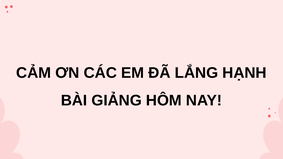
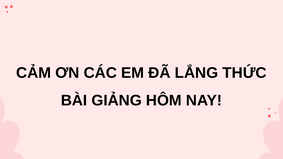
HẠNH: HẠNH -> THỨC
